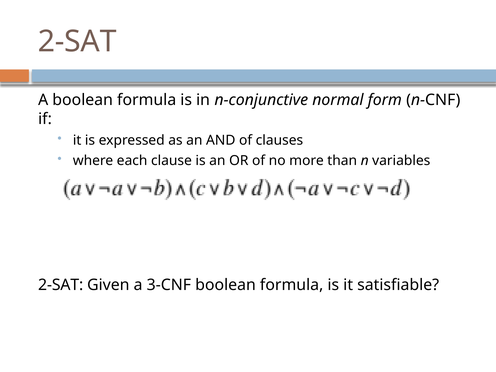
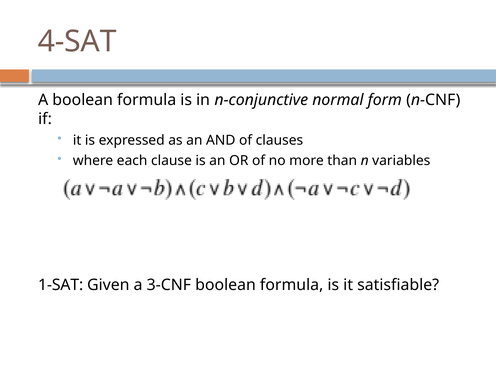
2-SAT at (77, 41): 2-SAT -> 4-SAT
2-SAT at (61, 285): 2-SAT -> 1-SAT
